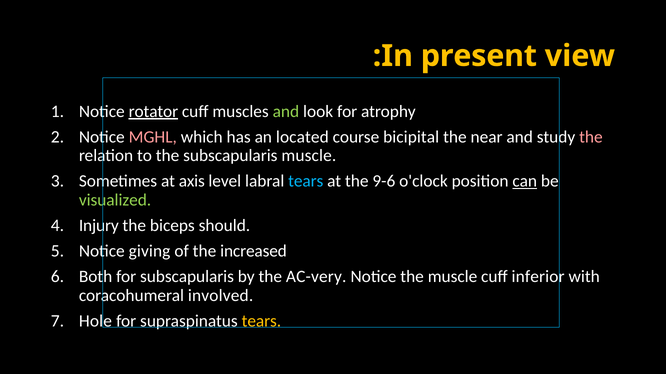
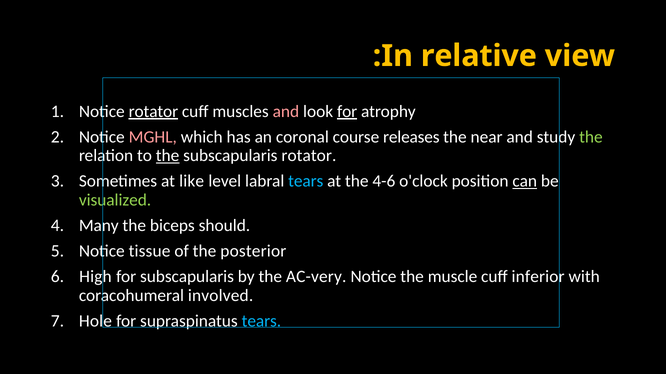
present: present -> relative
and at (286, 111) colour: light green -> pink
for at (347, 111) underline: none -> present
located: located -> coronal
bicipital: bicipital -> releases
the at (591, 137) colour: pink -> light green
the at (168, 156) underline: none -> present
subscapularis muscle: muscle -> rotator
axis: axis -> like
9-6: 9-6 -> 4-6
Injury: Injury -> Many
giving: giving -> tissue
increased: increased -> posterior
Both: Both -> High
tears at (261, 322) colour: yellow -> light blue
